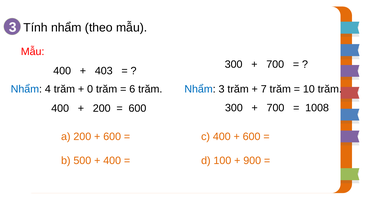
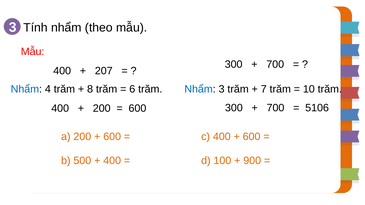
403: 403 -> 207
0: 0 -> 8
1008: 1008 -> 5106
